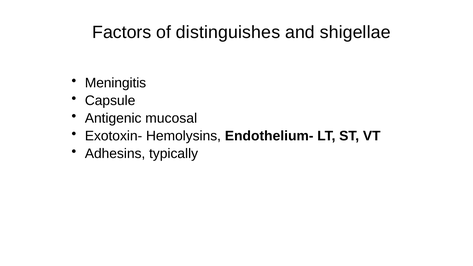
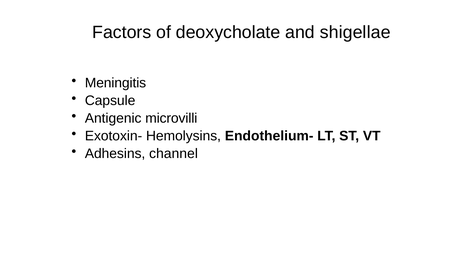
distinguishes: distinguishes -> deoxycholate
mucosal: mucosal -> microvilli
typically: typically -> channel
